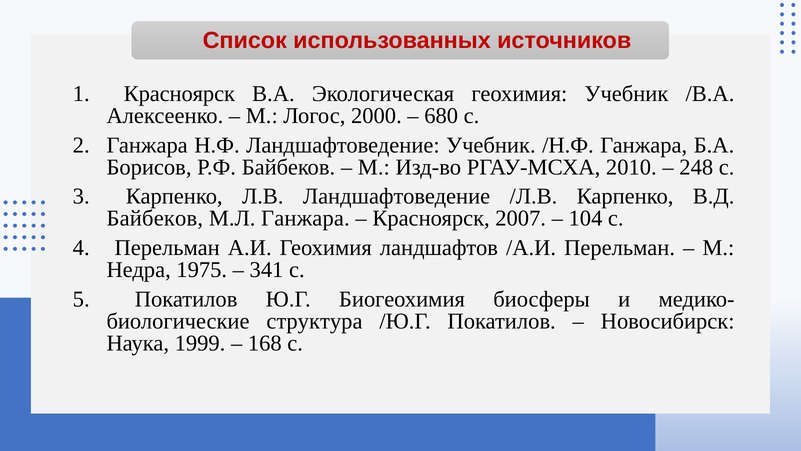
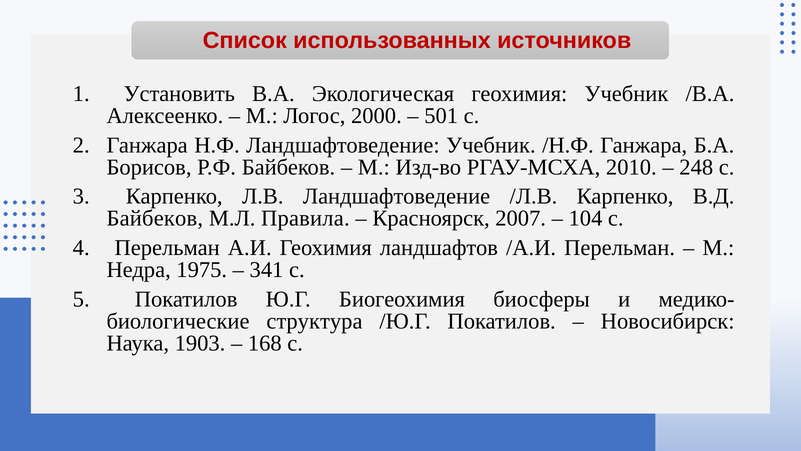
Красноярск at (179, 94): Красноярск -> Установить
680: 680 -> 501
М.Л Ганжара: Ганжара -> Правила
1999: 1999 -> 1903
